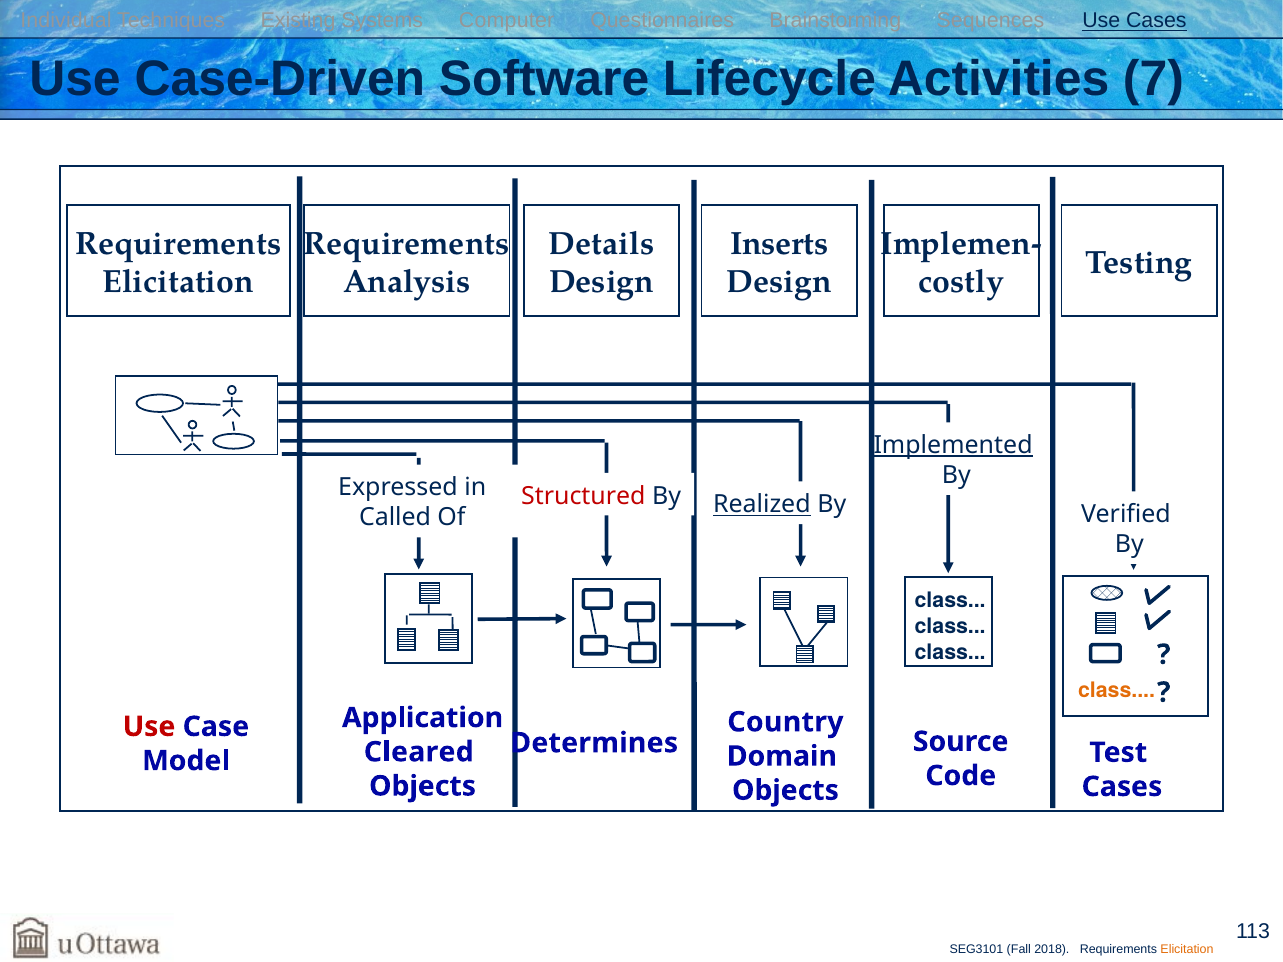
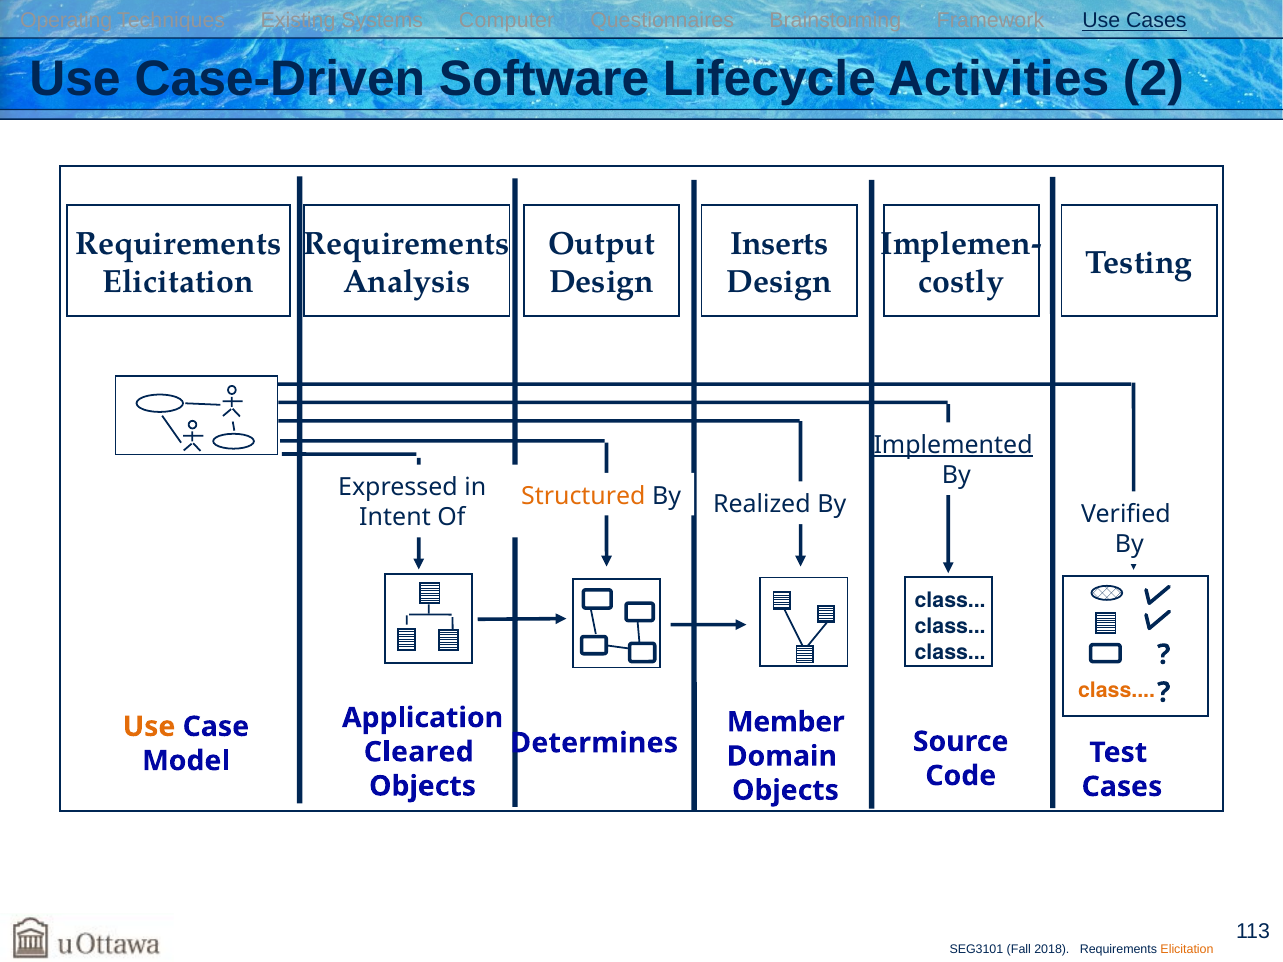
Individual: Individual -> Operating
Sequences: Sequences -> Framework
7: 7 -> 2
Details: Details -> Output
Structured colour: red -> orange
Realized underline: present -> none
Called: Called -> Intent
Country: Country -> Member
Use at (149, 727) colour: red -> orange
